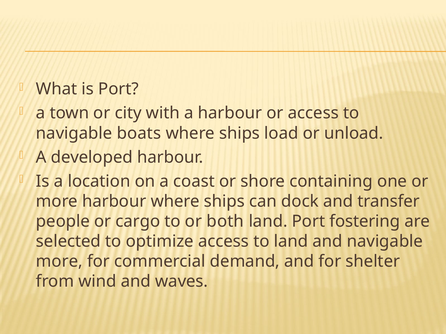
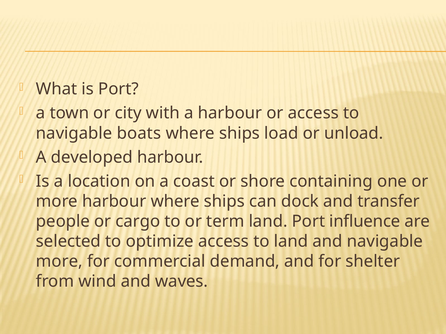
both: both -> term
fostering: fostering -> influence
